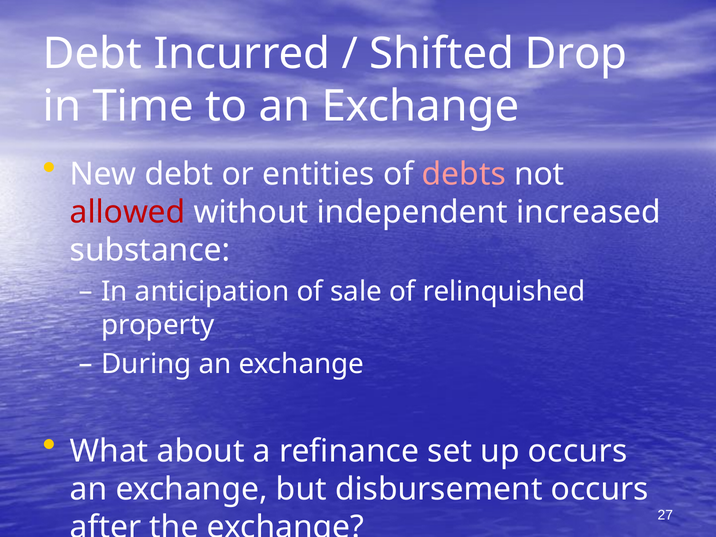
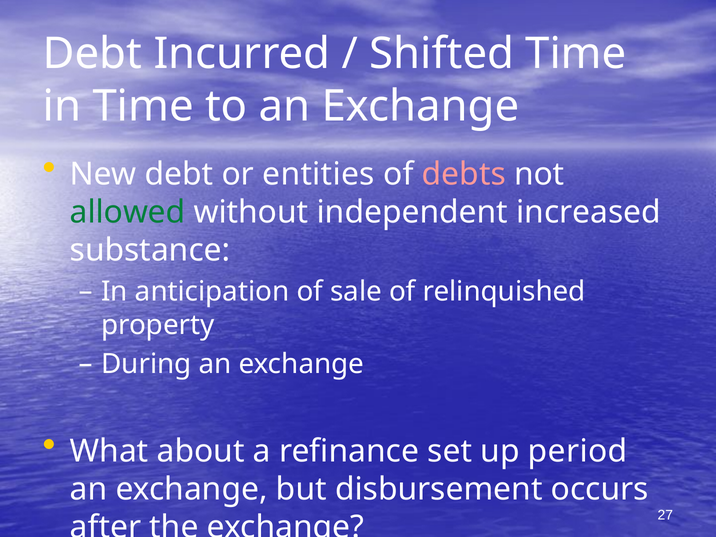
Shifted Drop: Drop -> Time
allowed colour: red -> green
up occurs: occurs -> period
